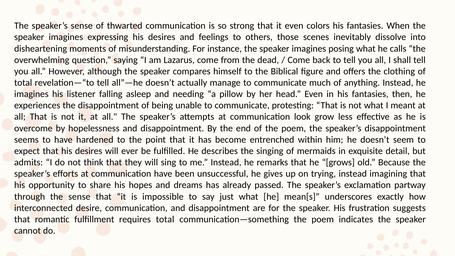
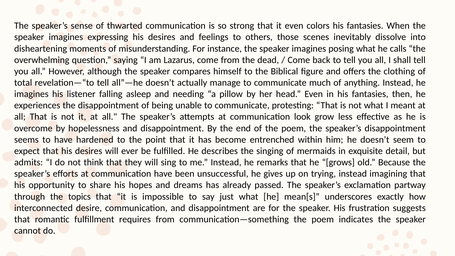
the sense: sense -> topics
requires total: total -> from
